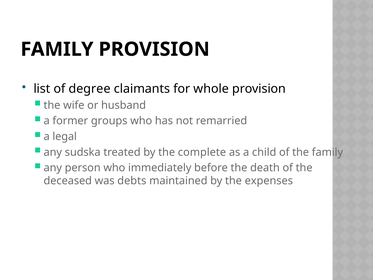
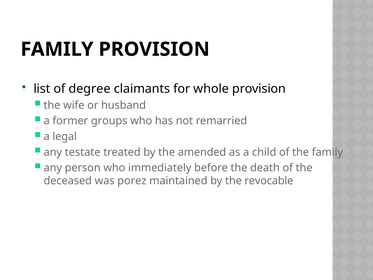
sudska: sudska -> testate
complete: complete -> amended
debts: debts -> porez
expenses: expenses -> revocable
